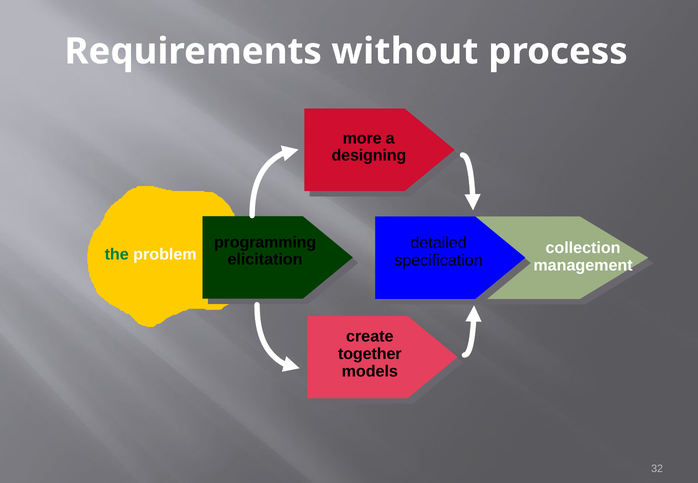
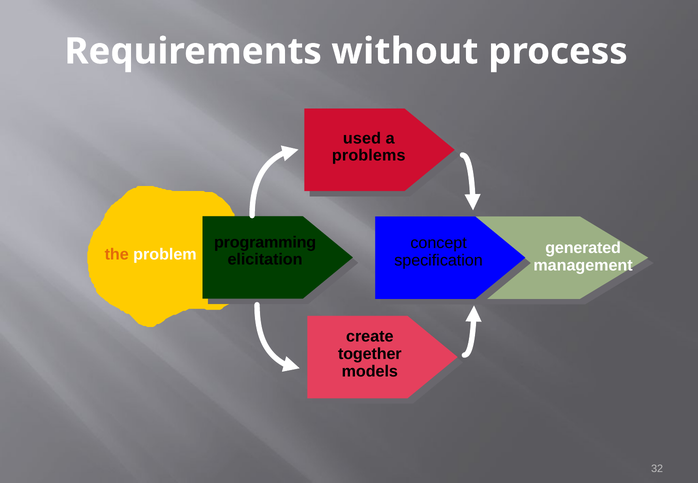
more: more -> used
designing: designing -> problems
detailed: detailed -> concept
collection: collection -> generated
the colour: green -> orange
